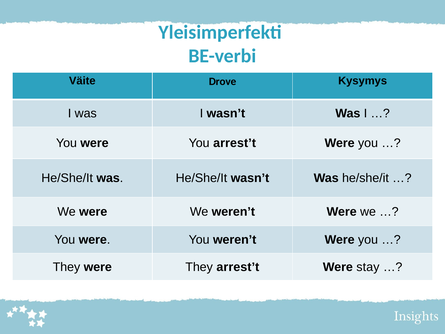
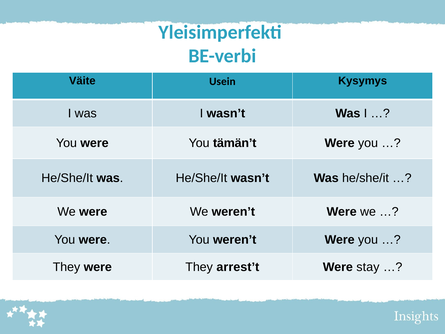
Drove: Drove -> Usein
You arrest’t: arrest’t -> tämän’t
